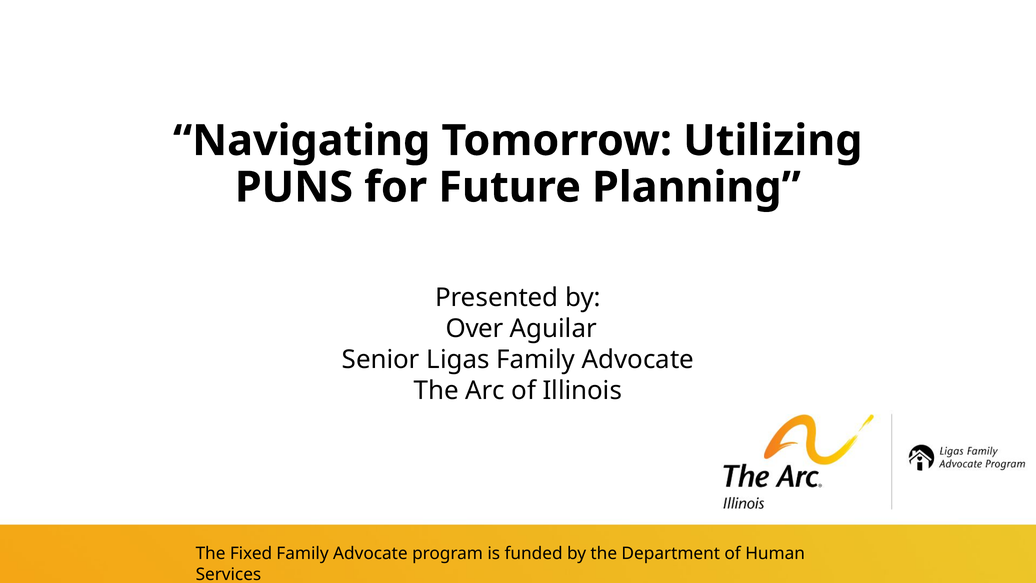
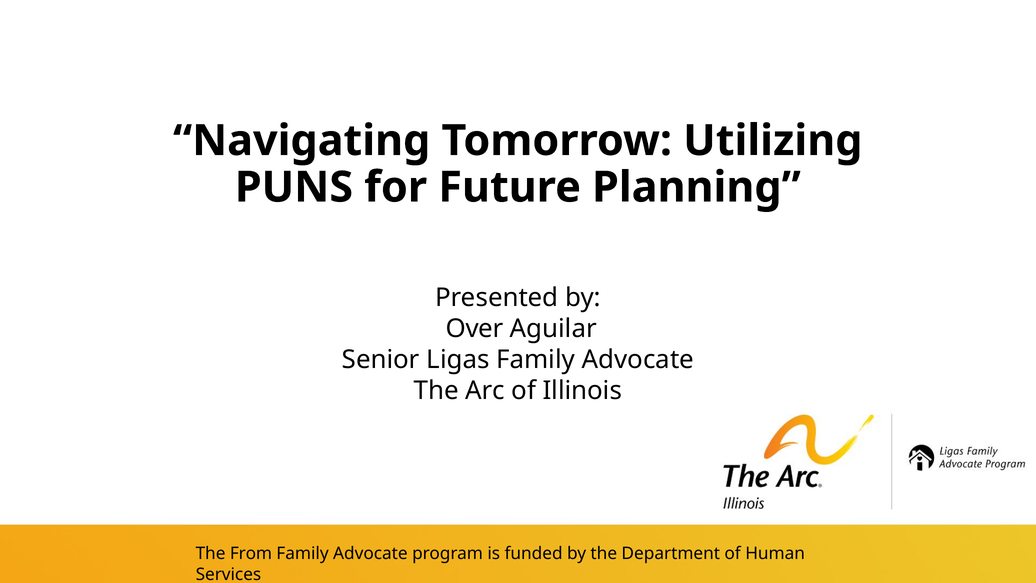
Fixed: Fixed -> From
